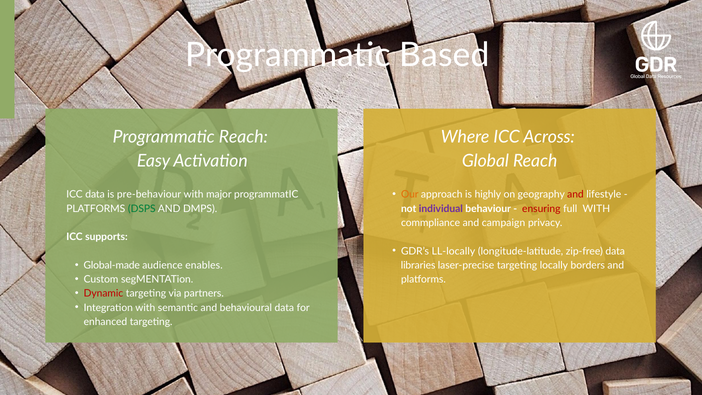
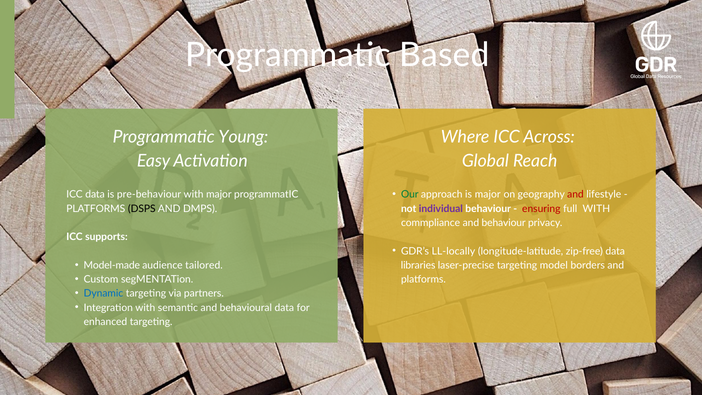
Programmatic Reach: Reach -> Young
Our colour: orange -> green
is highly: highly -> major
DSPS colour: green -> black
and campaign: campaign -> behaviour
Global-made: Global-made -> Model-made
enables: enables -> tailored
locally: locally -> model
Dynamic colour: red -> blue
